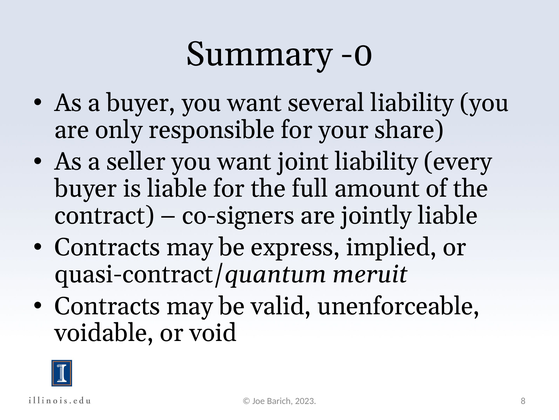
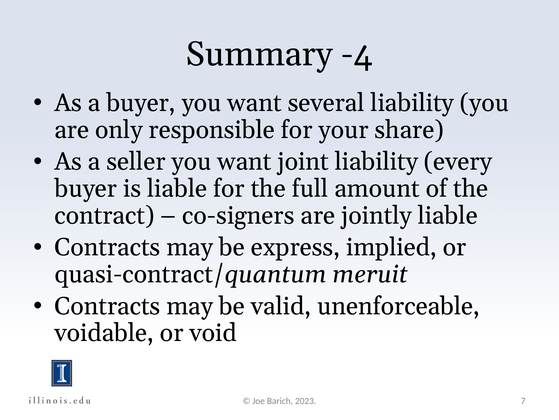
-0: -0 -> -4
8: 8 -> 7
